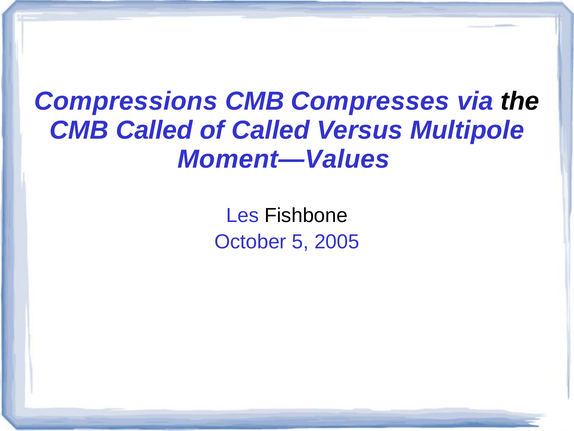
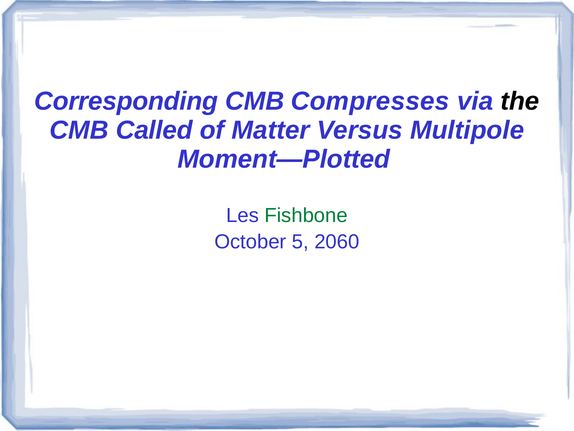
Compressions: Compressions -> Corresponding
of Called: Called -> Matter
Moment—Values: Moment—Values -> Moment—Plotted
Fishbone colour: black -> green
2005: 2005 -> 2060
